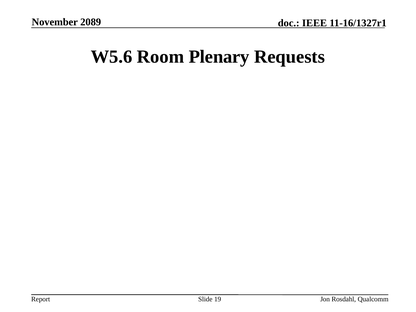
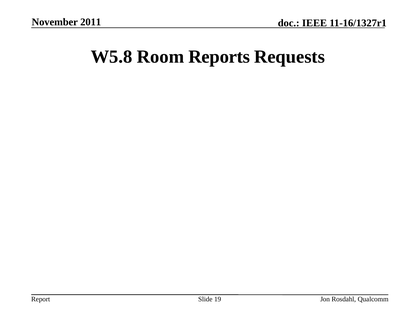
2089: 2089 -> 2011
W5.6: W5.6 -> W5.8
Plenary: Plenary -> Reports
